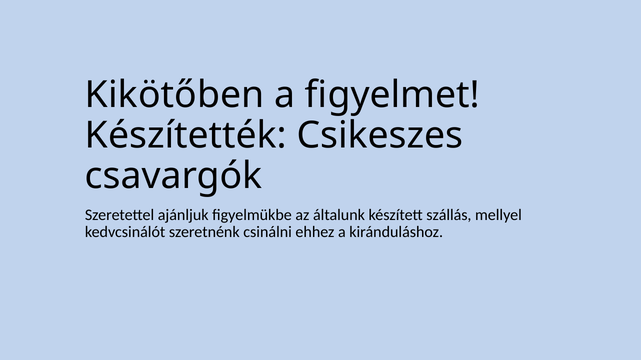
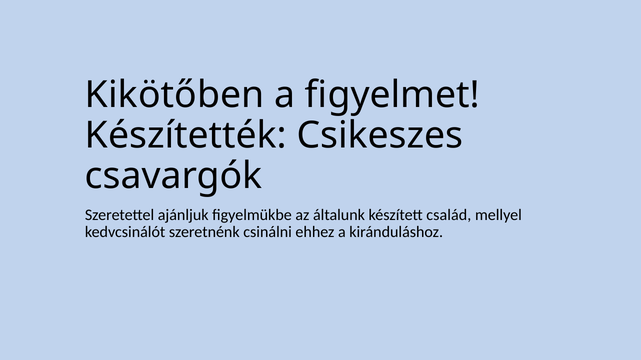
szállás: szállás -> család
